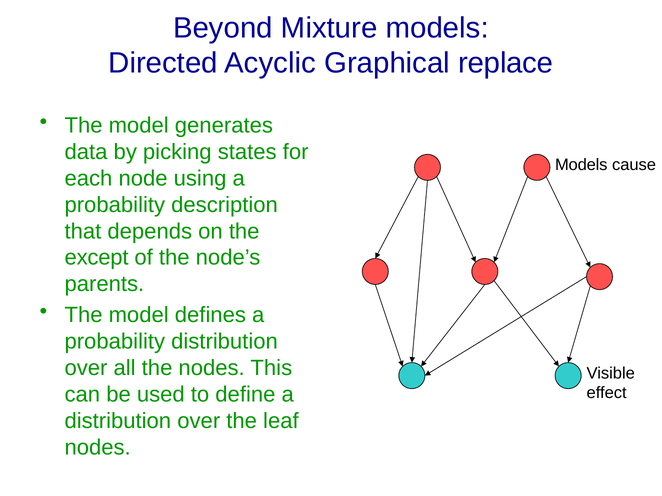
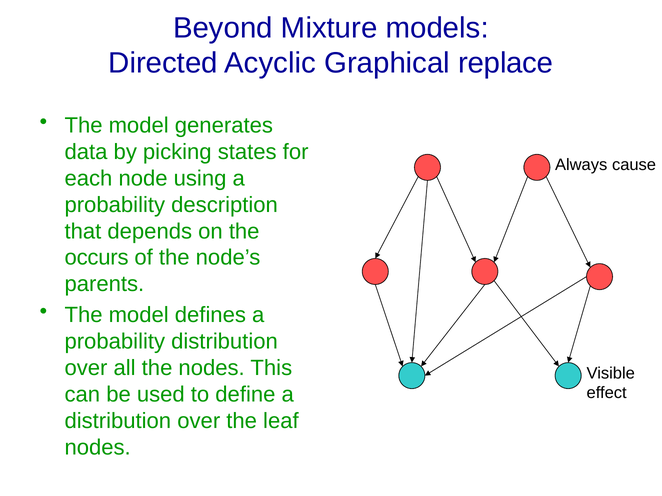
Models at (581, 165): Models -> Always
except: except -> occurs
